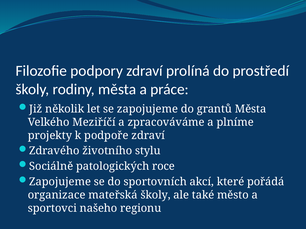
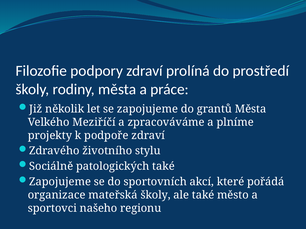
patologických roce: roce -> také
